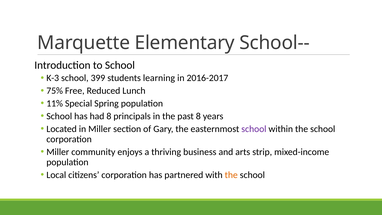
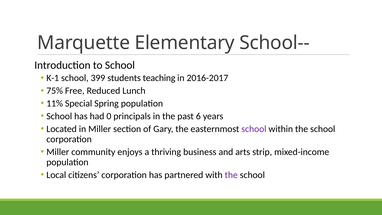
K-3: K-3 -> K-1
learning: learning -> teaching
had 8: 8 -> 0
past 8: 8 -> 6
the at (231, 175) colour: orange -> purple
